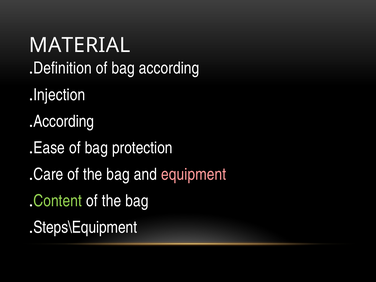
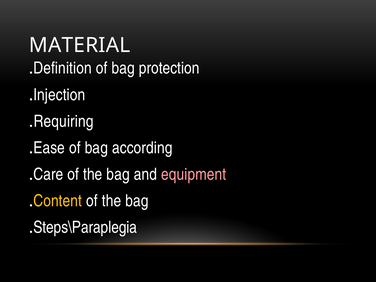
bag according: according -> protection
According at (64, 121): According -> Requiring
protection: protection -> according
Content colour: light green -> yellow
Steps\Equipment: Steps\Equipment -> Steps\Paraplegia
